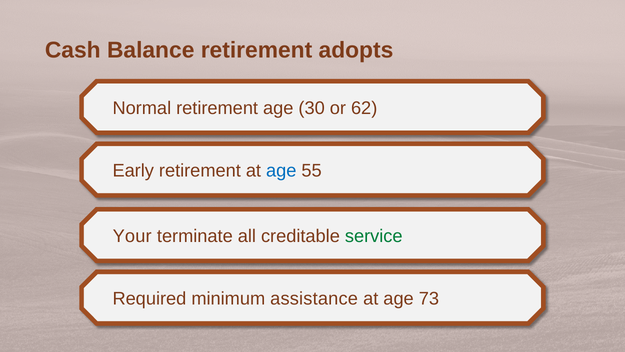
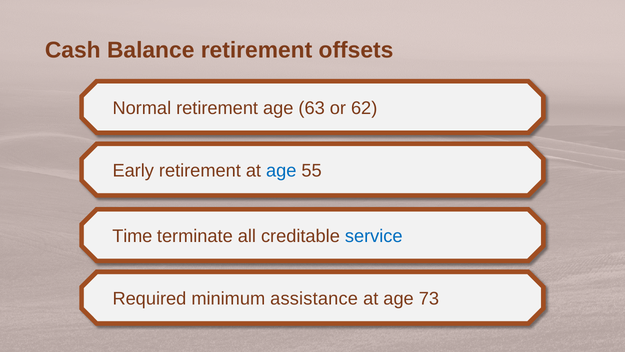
adopts: adopts -> offsets
30: 30 -> 63
Your: Your -> Time
service colour: green -> blue
